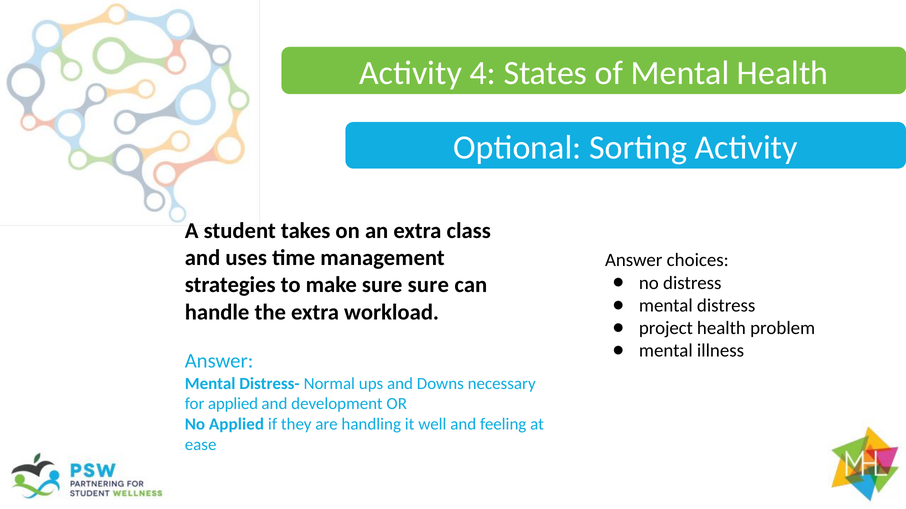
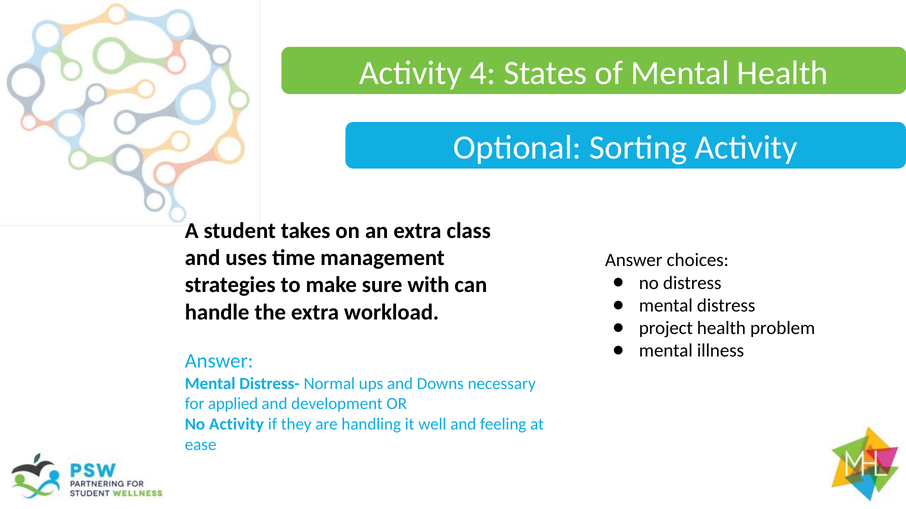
sure sure: sure -> with
No Applied: Applied -> Activity
